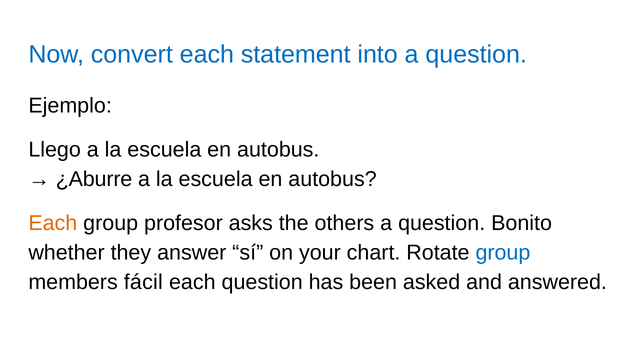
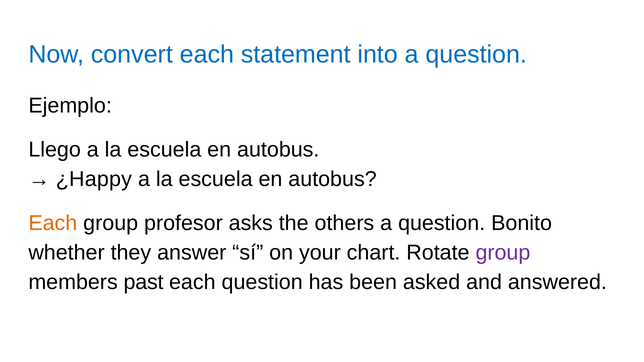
¿Aburre: ¿Aburre -> ¿Happy
group at (503, 253) colour: blue -> purple
fácil: fácil -> past
